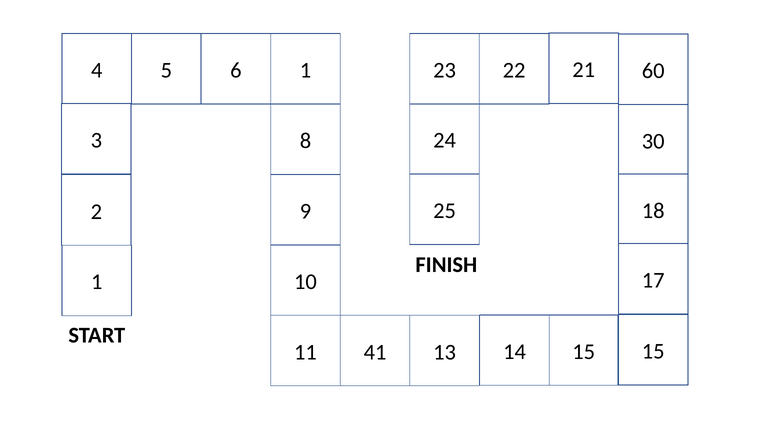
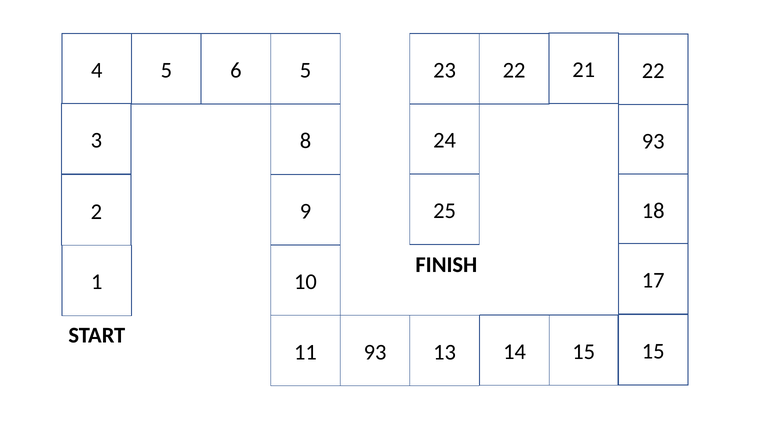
6 1: 1 -> 5
21 60: 60 -> 22
3 30: 30 -> 93
11 41: 41 -> 93
